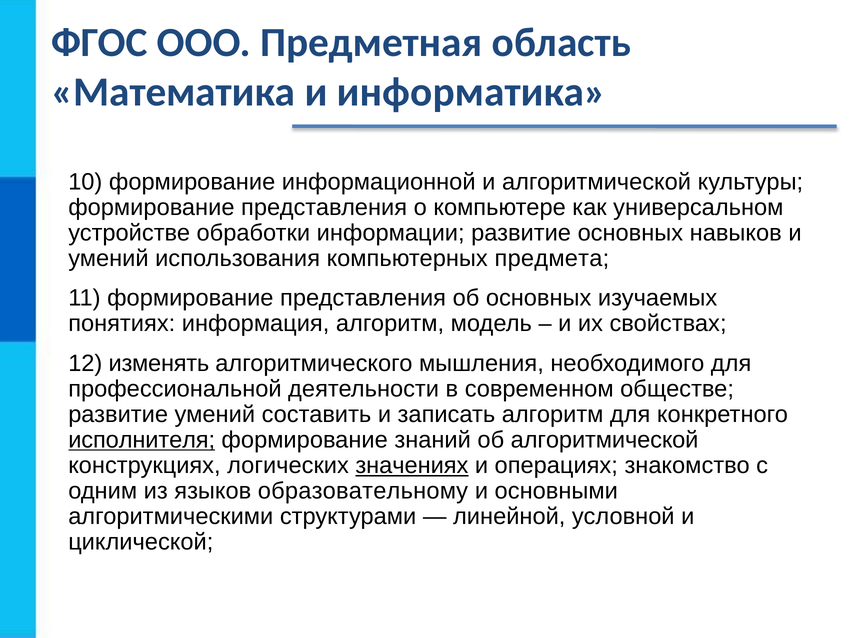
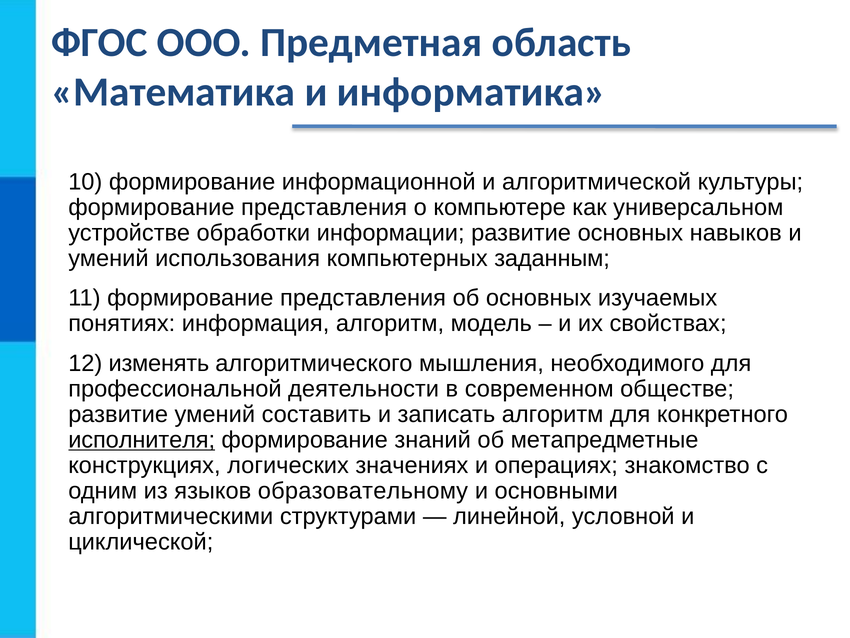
предмета: предмета -> заданным
об алгоритмической: алгоритмической -> метапредметные
значениях underline: present -> none
